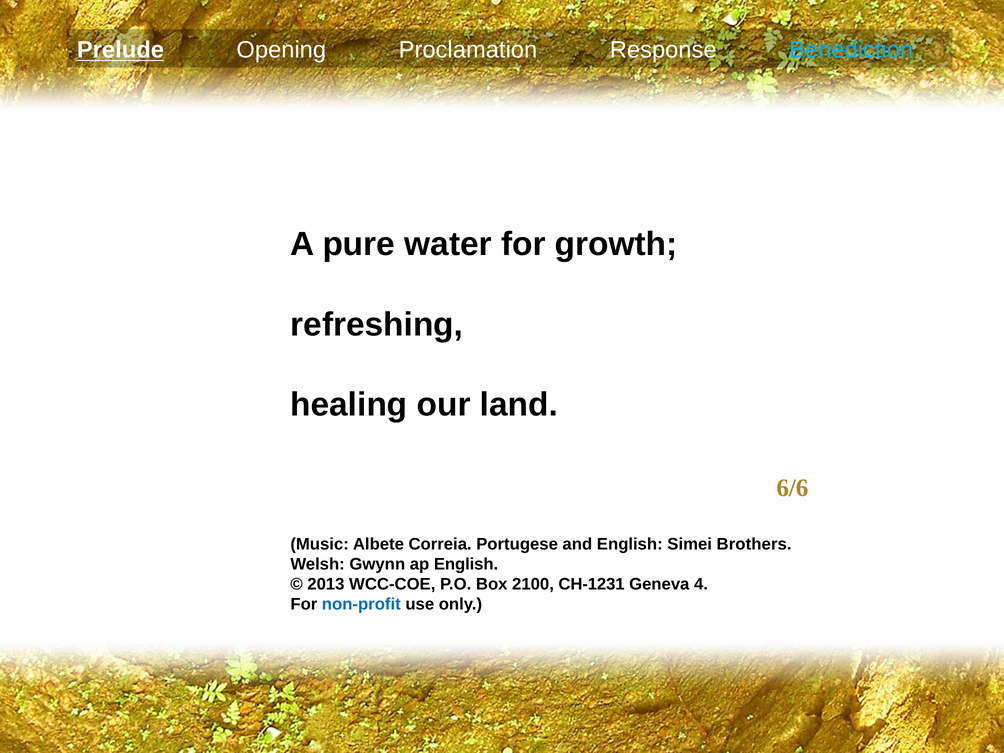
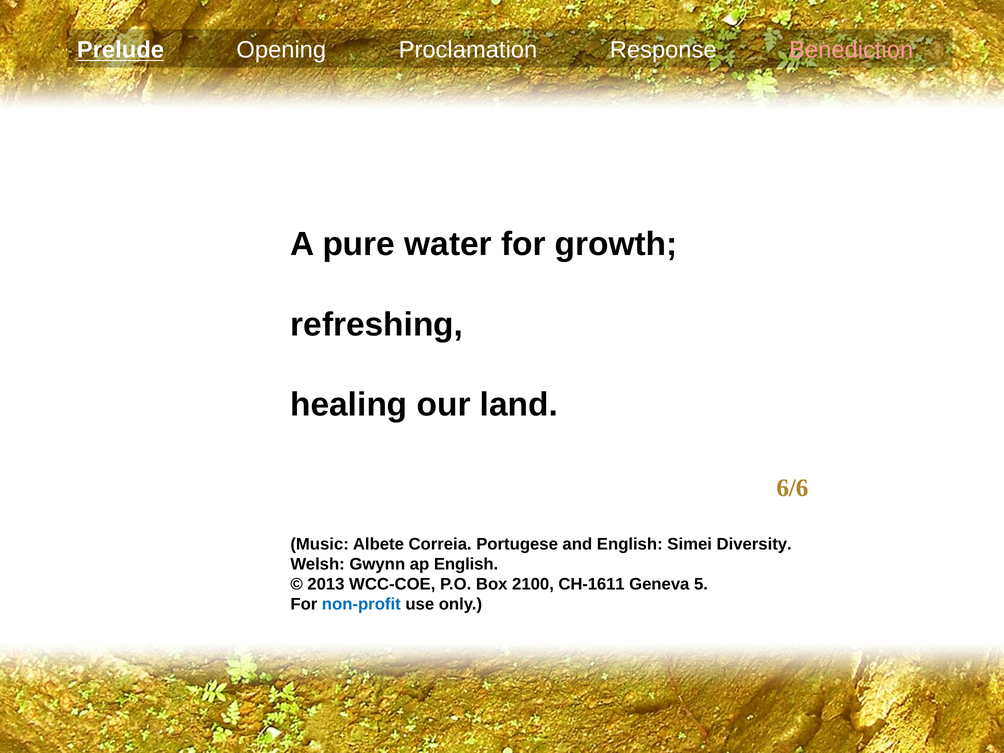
Benediction colour: light blue -> pink
Brothers: Brothers -> Diversity
CH-1231: CH-1231 -> CH-1611
4: 4 -> 5
